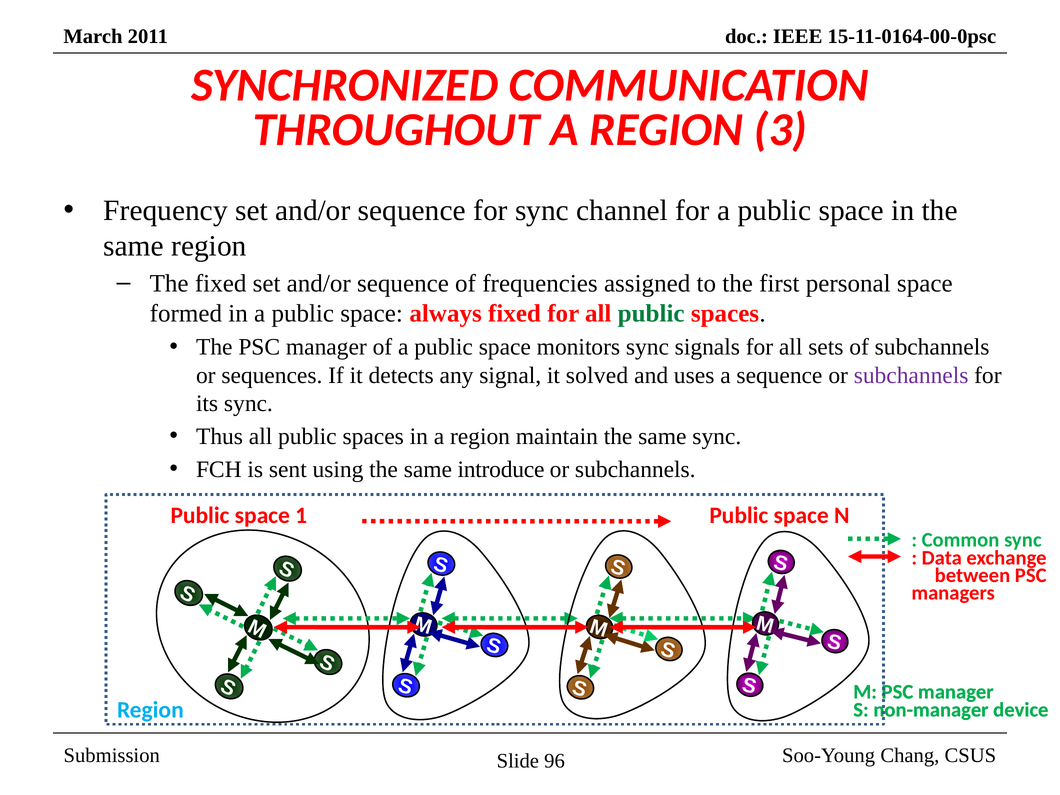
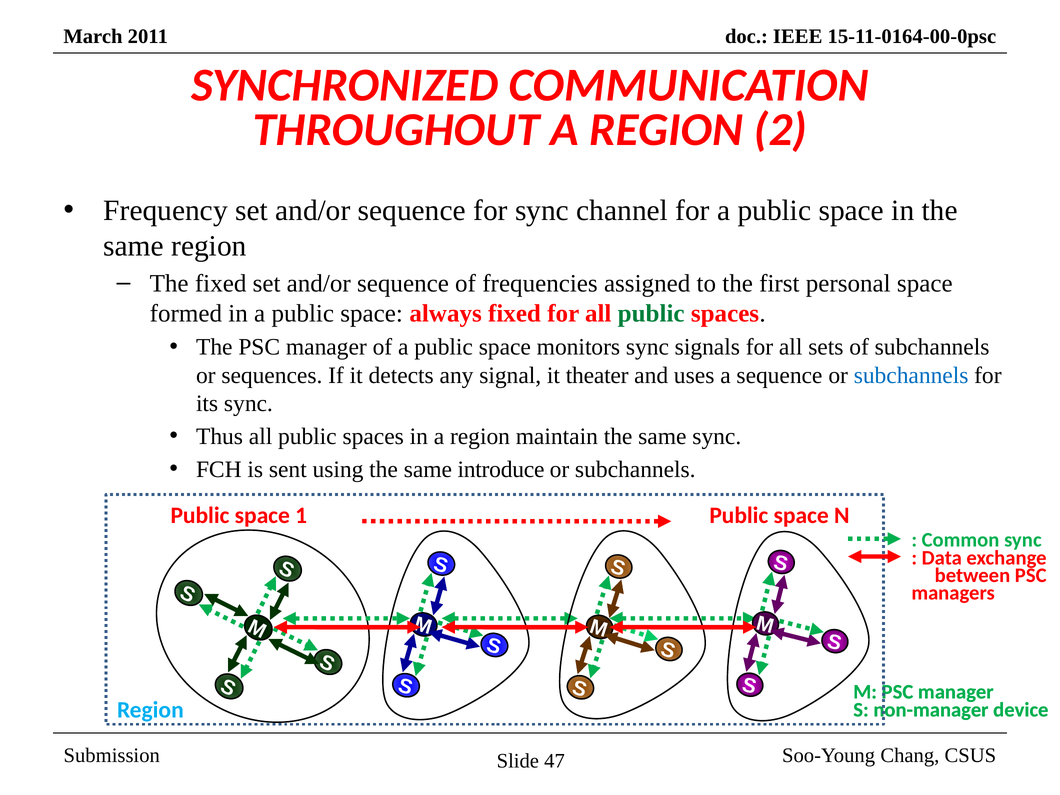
3: 3 -> 2
solved: solved -> theater
subchannels at (911, 375) colour: purple -> blue
96: 96 -> 47
